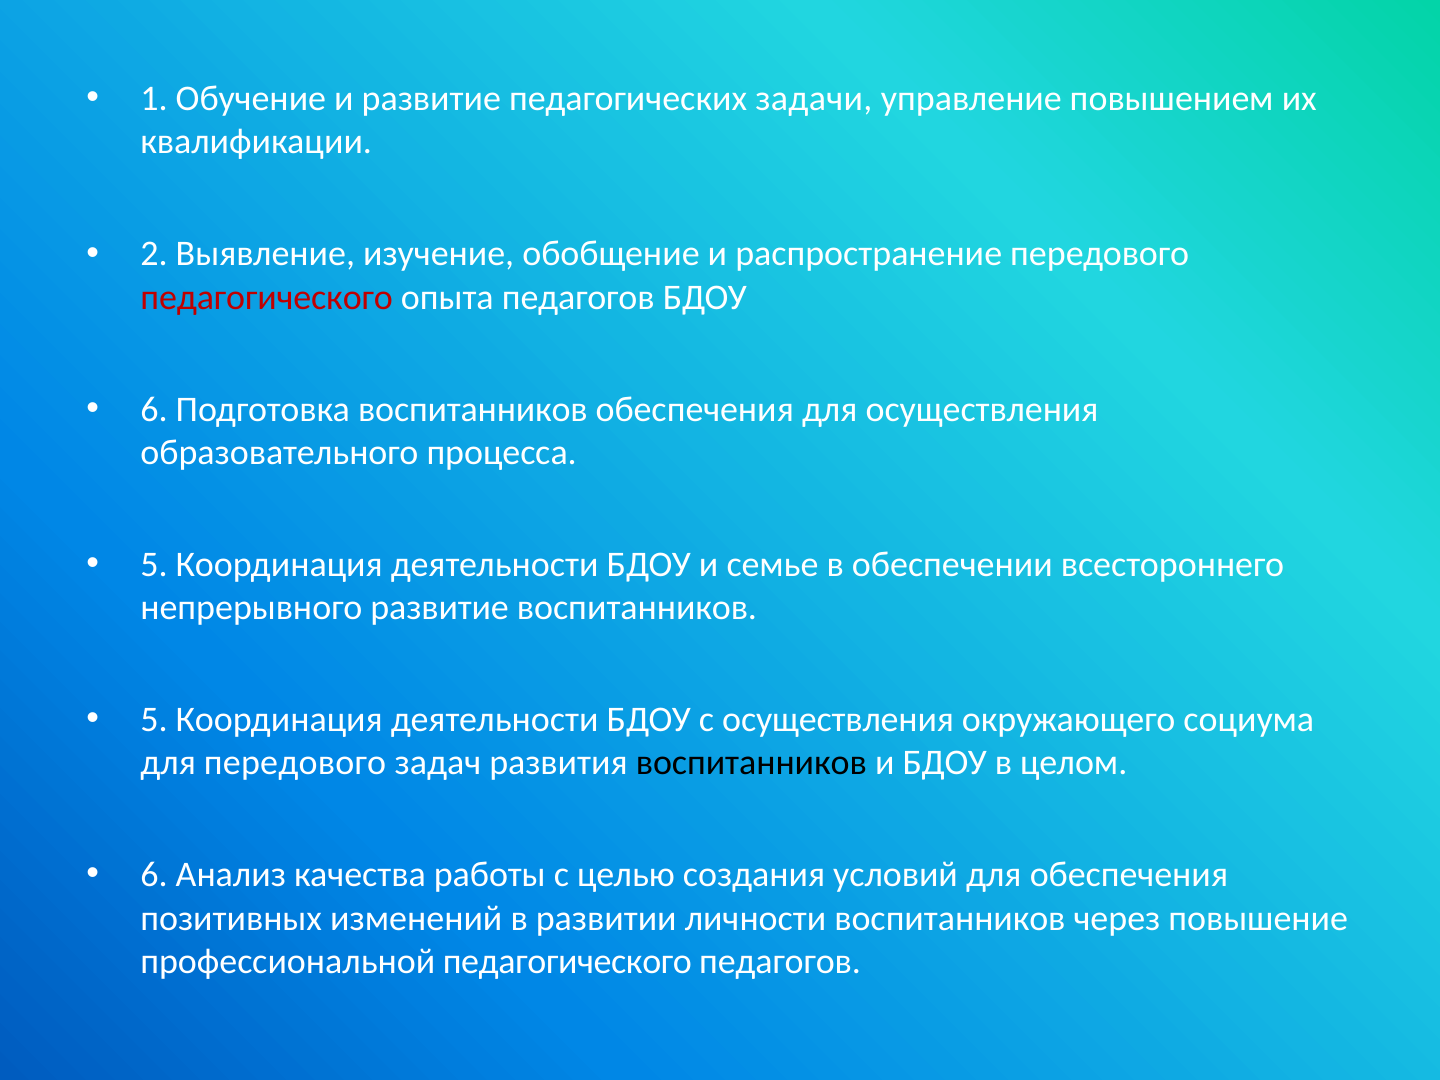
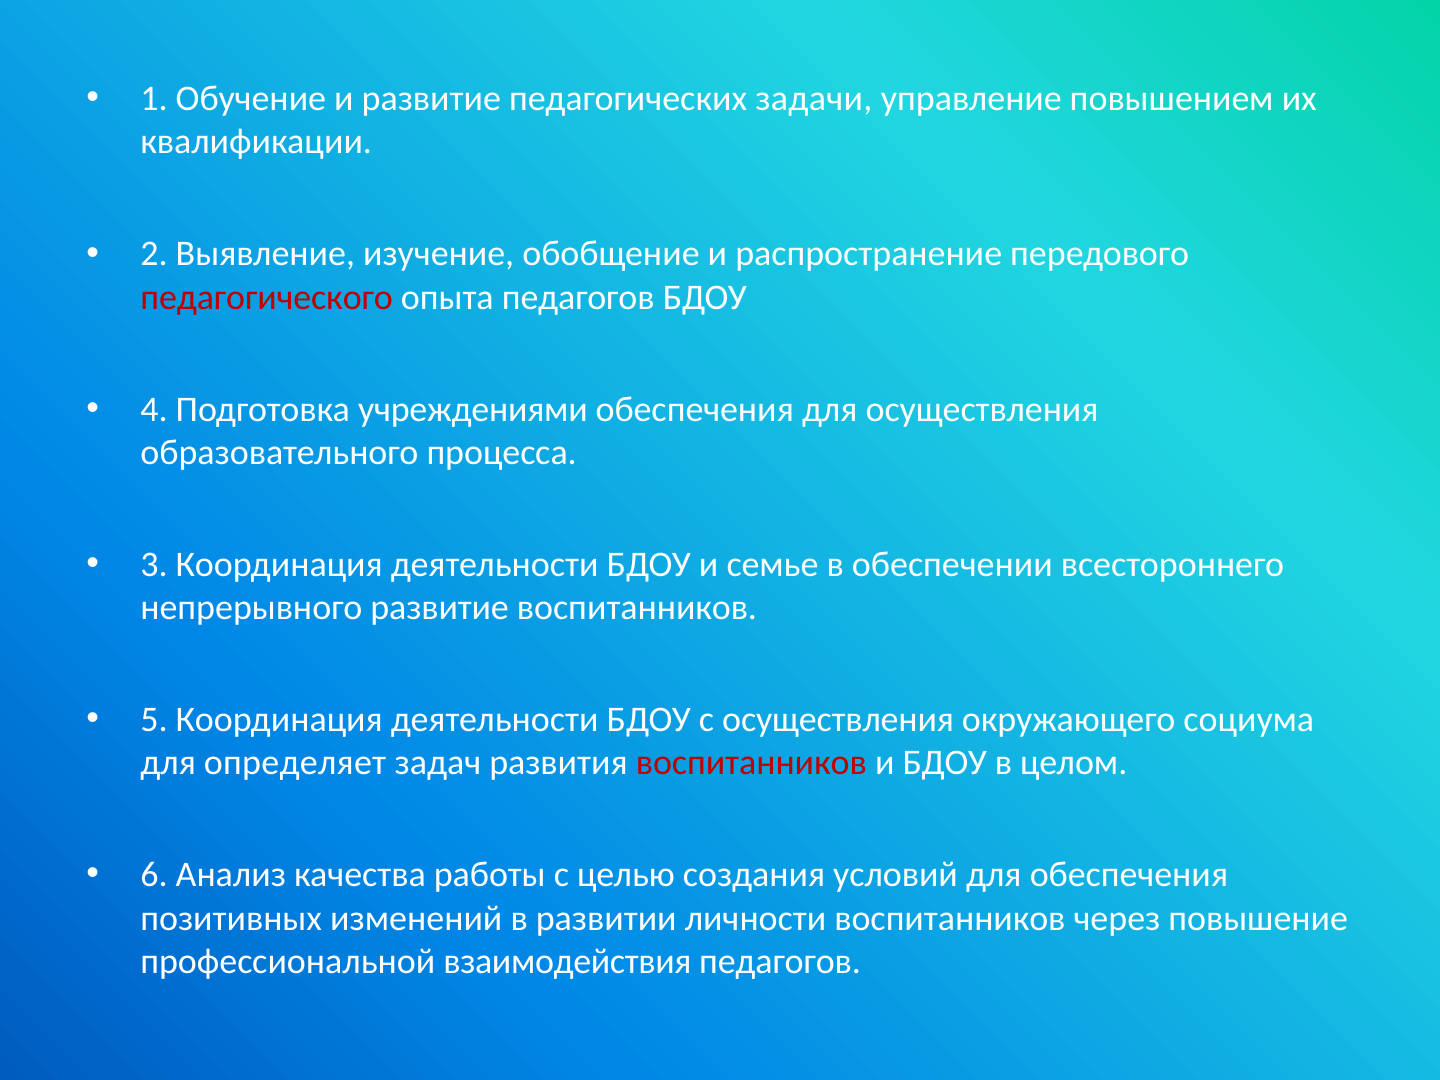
6 at (154, 409): 6 -> 4
Подготовка воспитанников: воспитанников -> учреждениями
5 at (154, 565): 5 -> 3
для передового: передового -> определяет
воспитанников at (751, 763) colour: black -> red
профессиональной педагогического: педагогического -> взаимодействия
